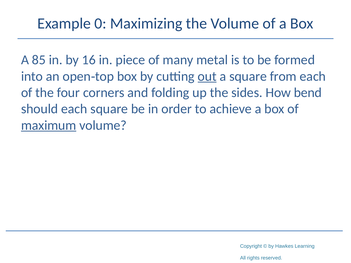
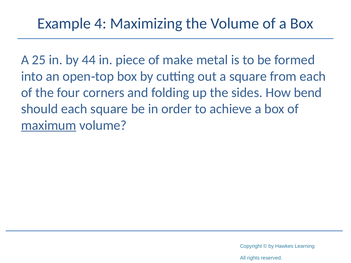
0: 0 -> 4
85: 85 -> 25
16: 16 -> 44
many: many -> make
out underline: present -> none
